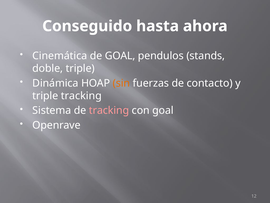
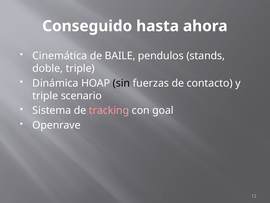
de GOAL: GOAL -> BAILE
sin colour: orange -> black
triple tracking: tracking -> scenario
